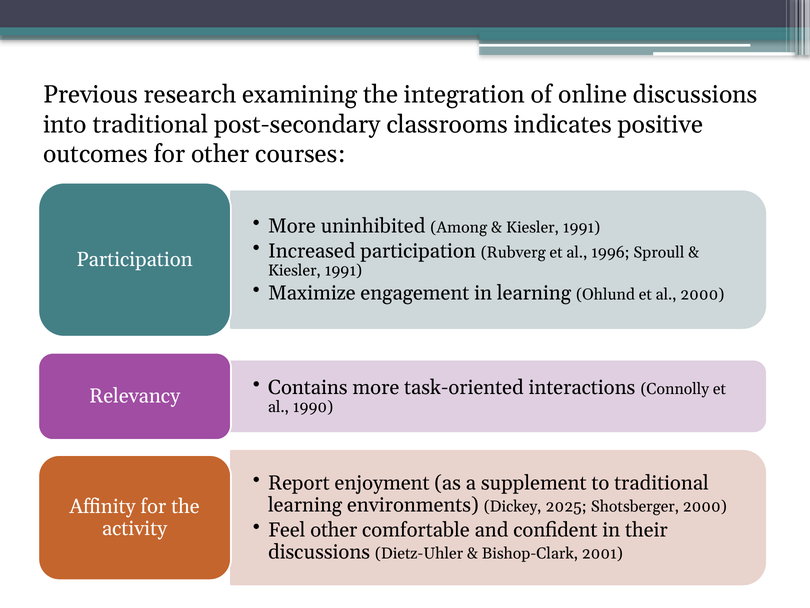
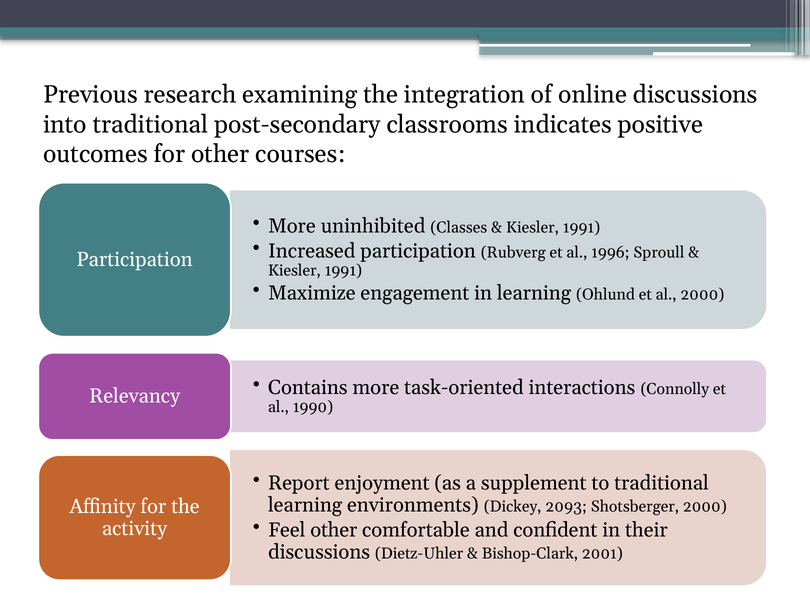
Among: Among -> Classes
2025: 2025 -> 2093
